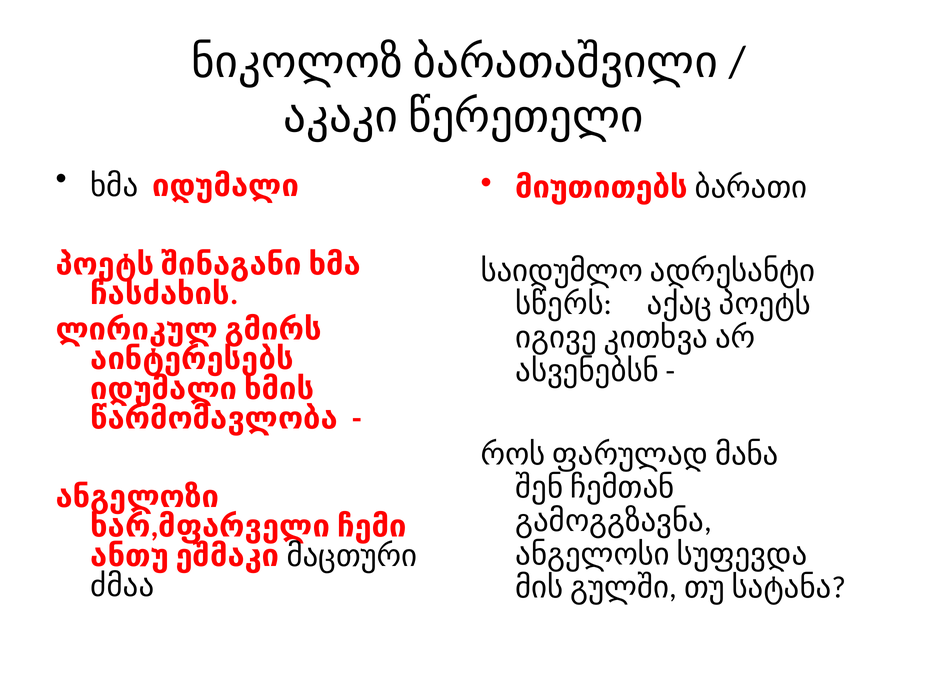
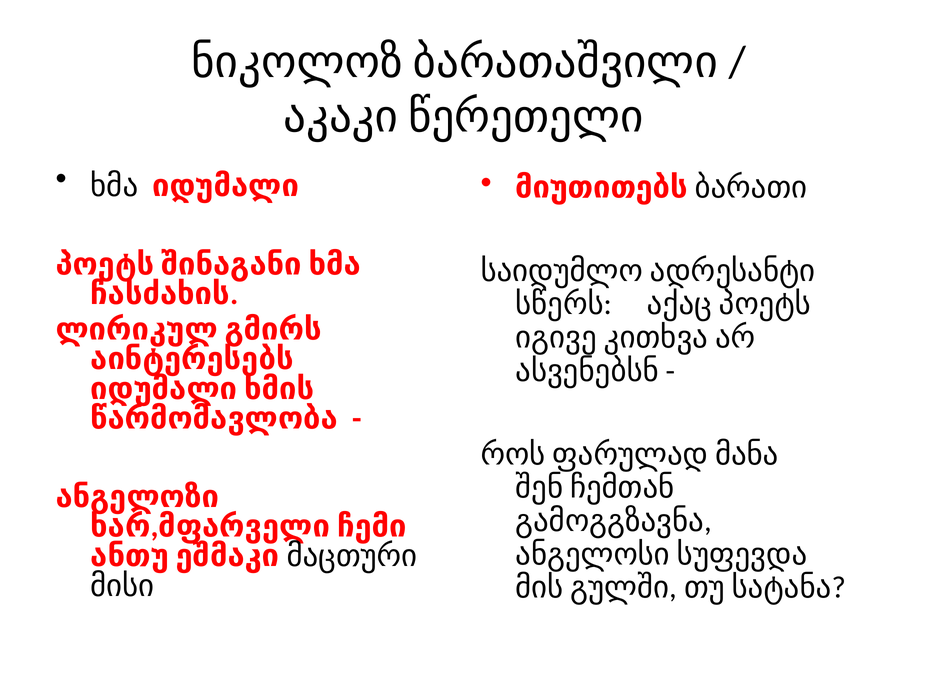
ძმაა: ძმაა -> მისი
